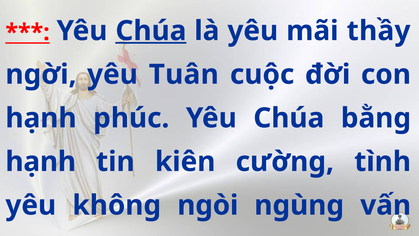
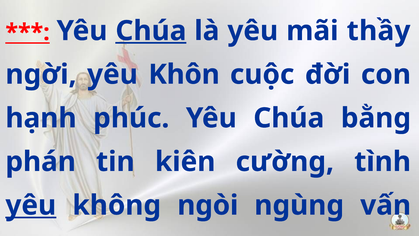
Tuân: Tuân -> Khôn
hạnh at (41, 162): hạnh -> phán
yêu at (31, 205) underline: none -> present
